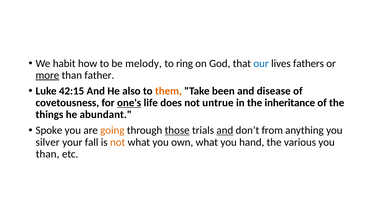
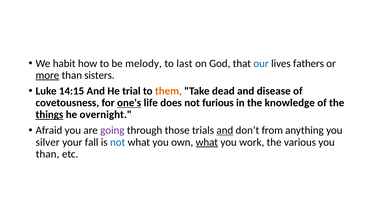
ring: ring -> last
father: father -> sisters
42:15: 42:15 -> 14:15
also: also -> trial
been: been -> dead
untrue: untrue -> furious
inheritance: inheritance -> knowledge
things underline: none -> present
abundant: abundant -> overnight
Spoke: Spoke -> Afraid
going colour: orange -> purple
those underline: present -> none
not at (118, 142) colour: orange -> blue
what at (207, 142) underline: none -> present
hand: hand -> work
